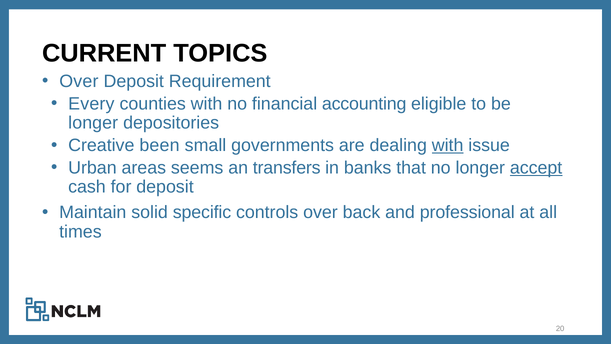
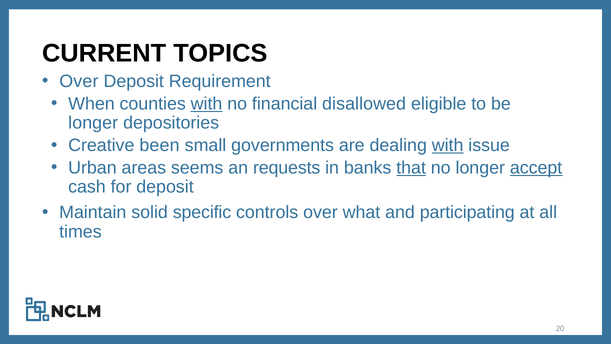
Every: Every -> When
with at (207, 104) underline: none -> present
accounting: accounting -> disallowed
transfers: transfers -> requests
that underline: none -> present
back: back -> what
professional: professional -> participating
